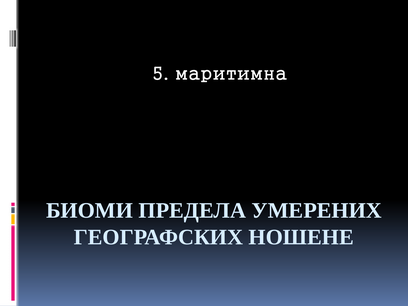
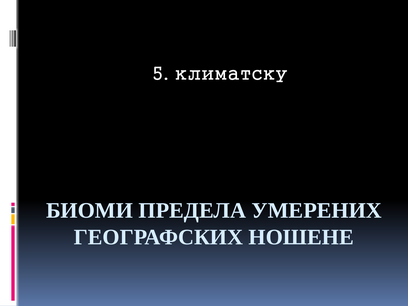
маритимна: маритимна -> климатску
